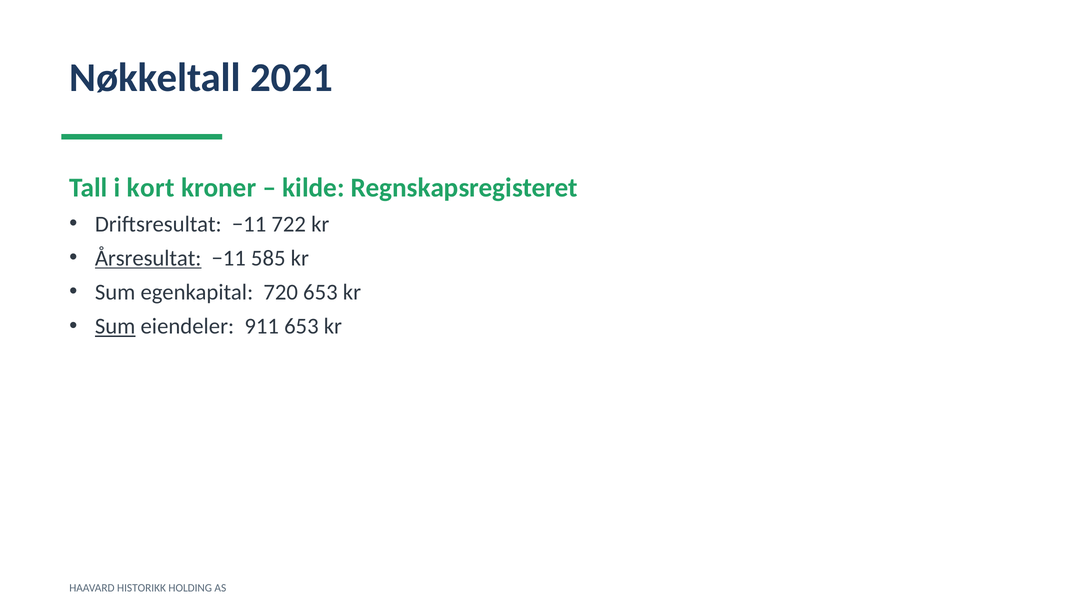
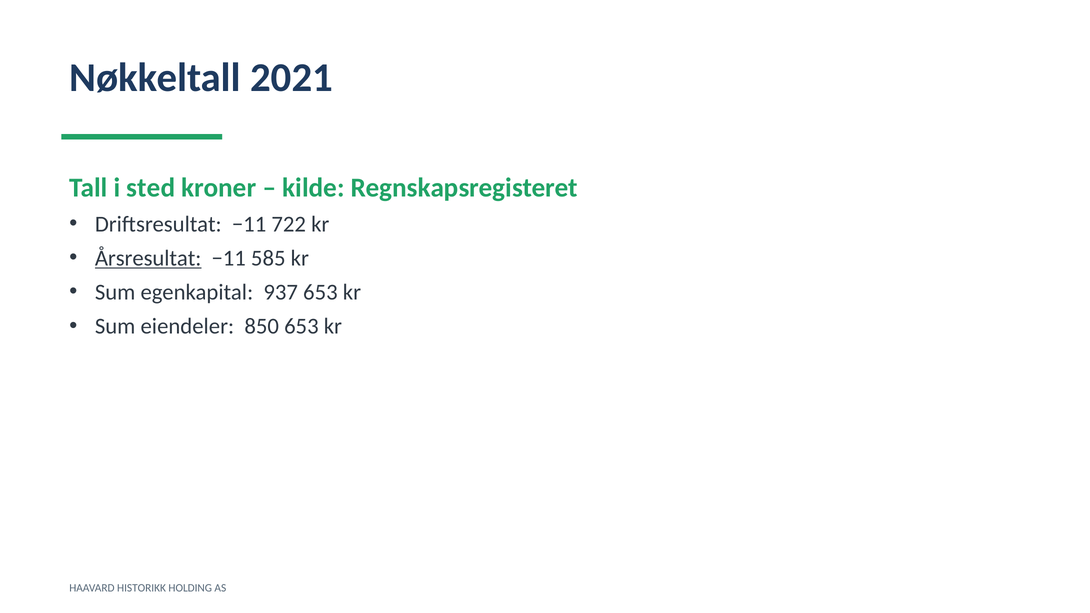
kort: kort -> sted
720: 720 -> 937
Sum at (115, 326) underline: present -> none
911: 911 -> 850
